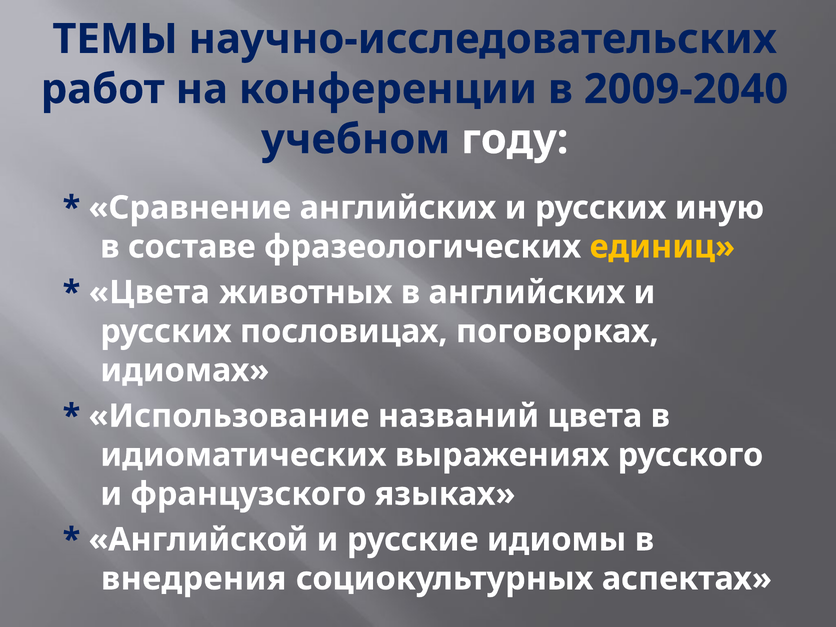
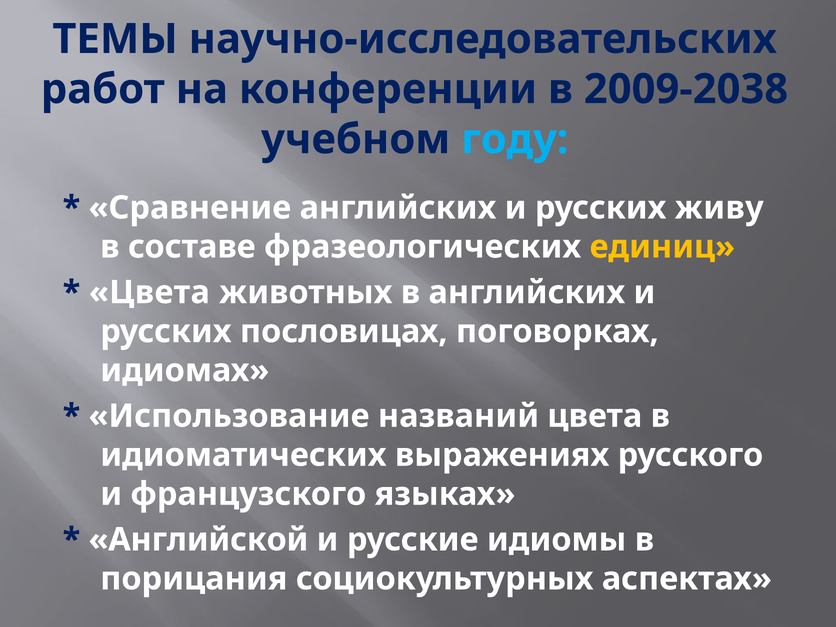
2009-2040: 2009-2040 -> 2009-2038
году colour: white -> light blue
иную: иную -> живу
внедрения: внедрения -> порицания
